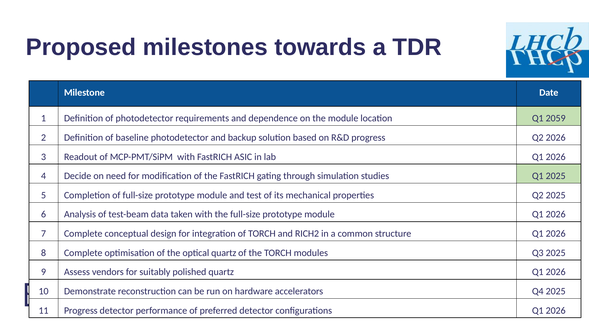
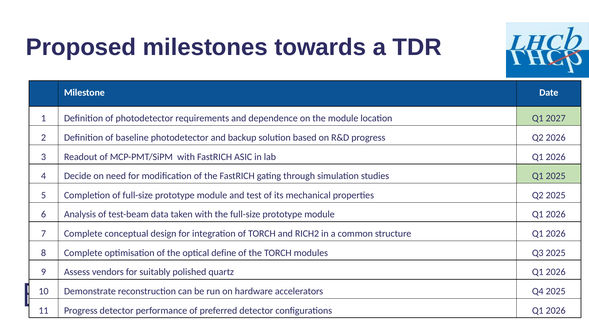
2059: 2059 -> 2027
optical quartz: quartz -> define
